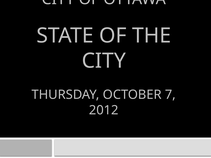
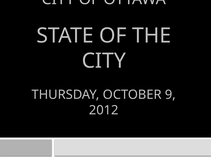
7: 7 -> 9
